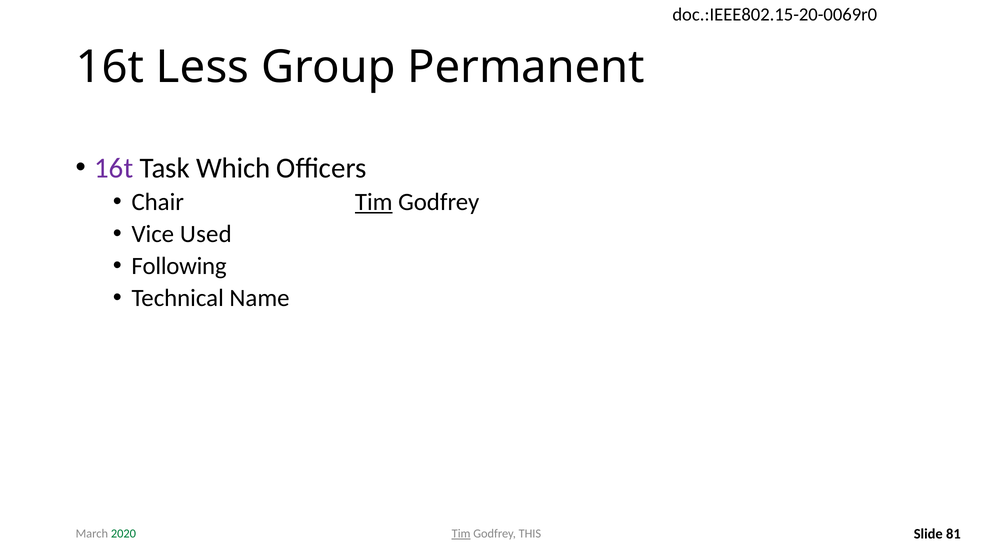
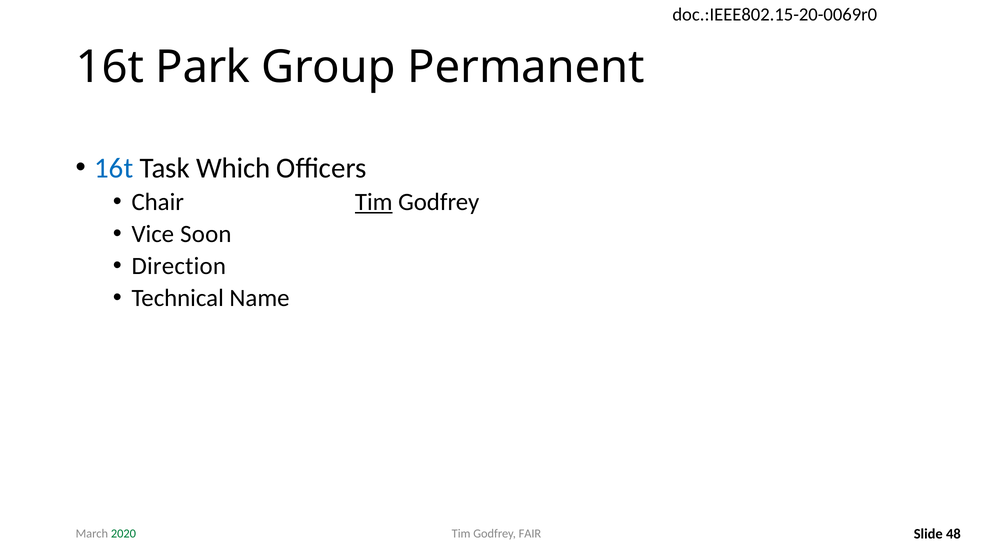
Less: Less -> Park
16t at (114, 168) colour: purple -> blue
Used: Used -> Soon
Following: Following -> Direction
Tim at (461, 533) underline: present -> none
THIS: THIS -> FAIR
81: 81 -> 48
